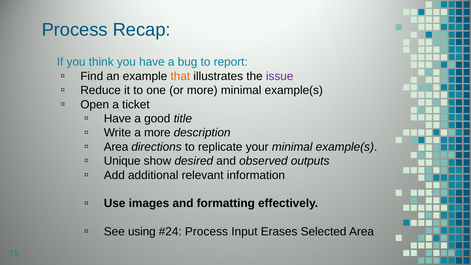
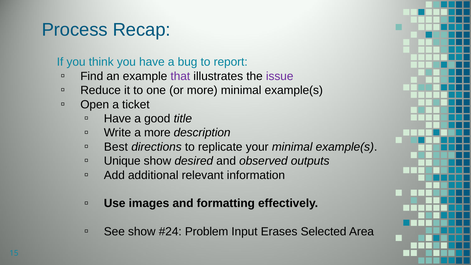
that colour: orange -> purple
Area at (116, 147): Area -> Best
See using: using -> show
Process at (206, 232): Process -> Problem
